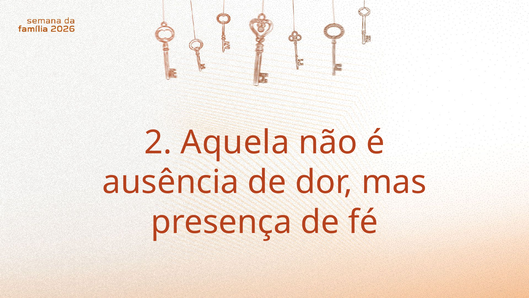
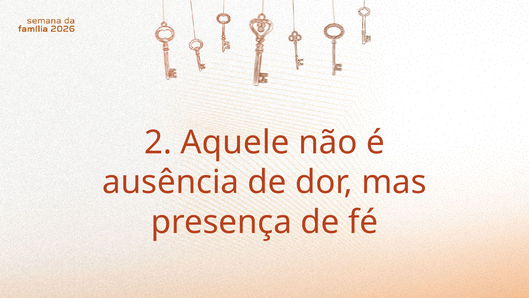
Aquela: Aquela -> Aquele
